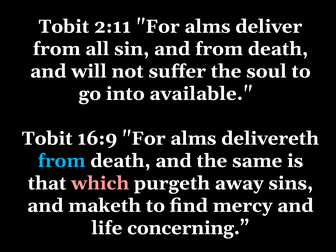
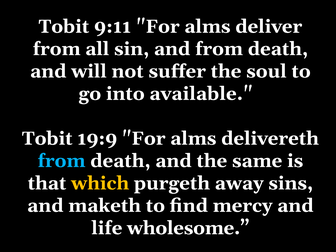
2:11: 2:11 -> 9:11
16:9: 16:9 -> 19:9
which colour: pink -> yellow
concerning: concerning -> wholesome
